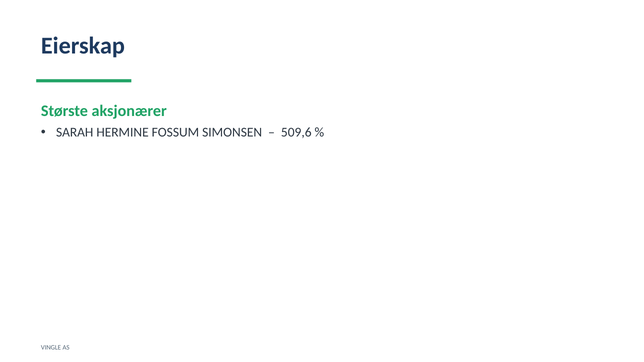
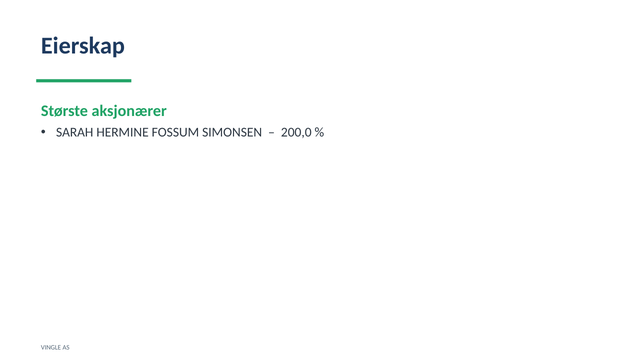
509,6: 509,6 -> 200,0
